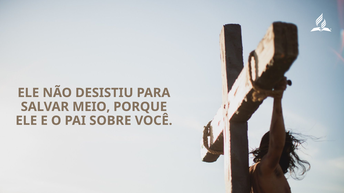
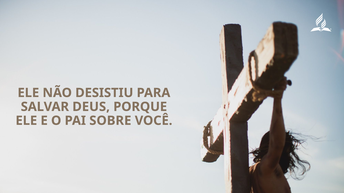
MEIO: MEIO -> DEUS
